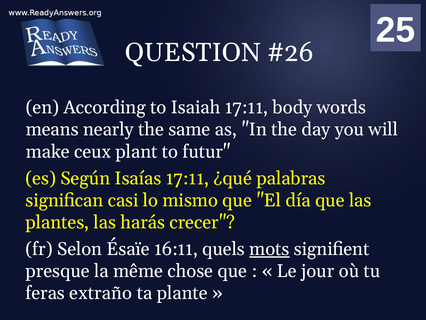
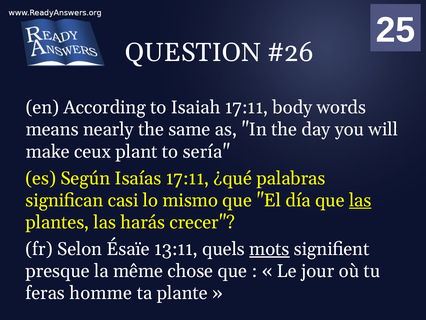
futur: futur -> sería
las at (360, 200) underline: none -> present
16:11: 16:11 -> 13:11
extraño: extraño -> homme
